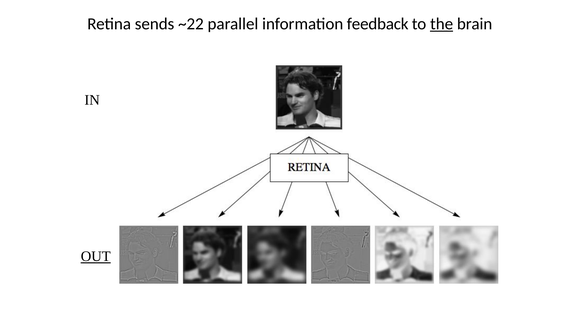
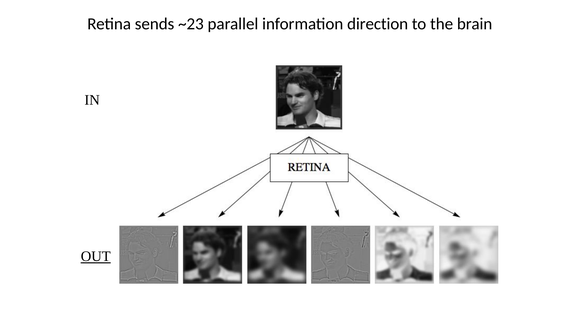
~22: ~22 -> ~23
feedback: feedback -> direction
the underline: present -> none
